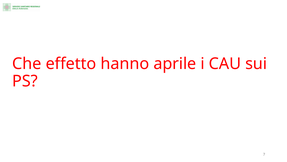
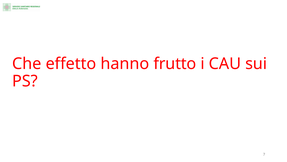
aprile: aprile -> frutto
